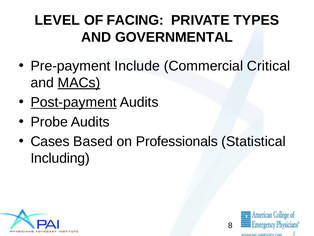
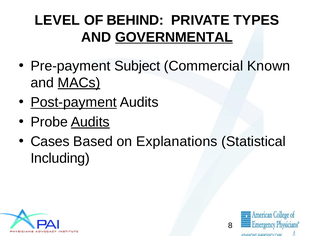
FACING: FACING -> BEHIND
GOVERNMENTAL underline: none -> present
Include: Include -> Subject
Critical: Critical -> Known
Audits at (90, 122) underline: none -> present
Professionals: Professionals -> Explanations
